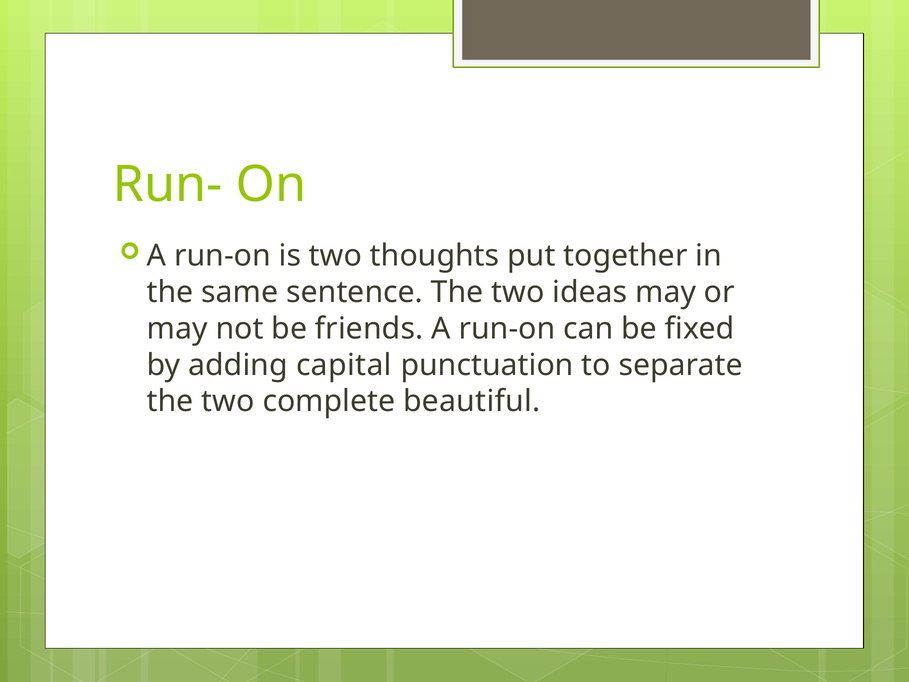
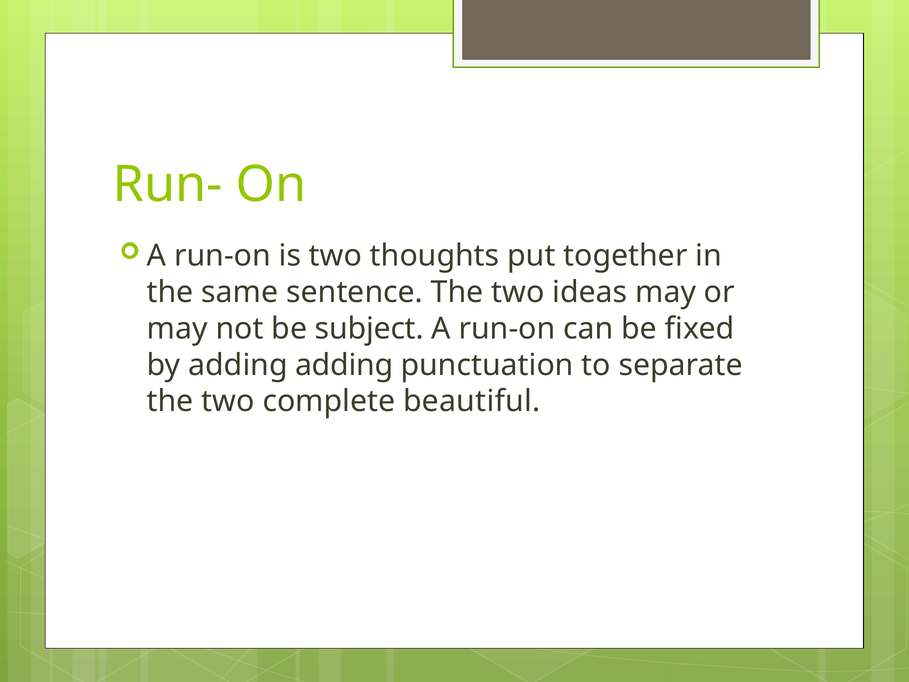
friends: friends -> subject
adding capital: capital -> adding
